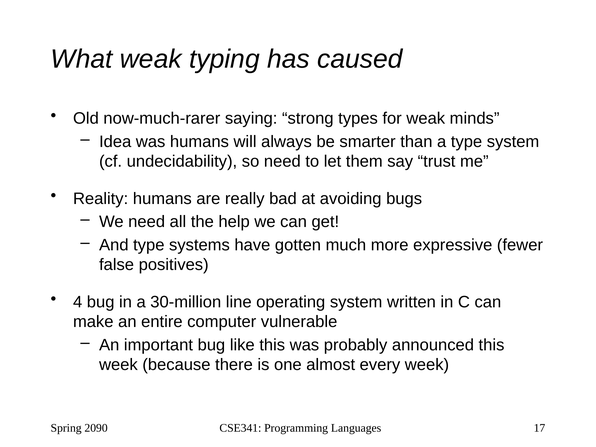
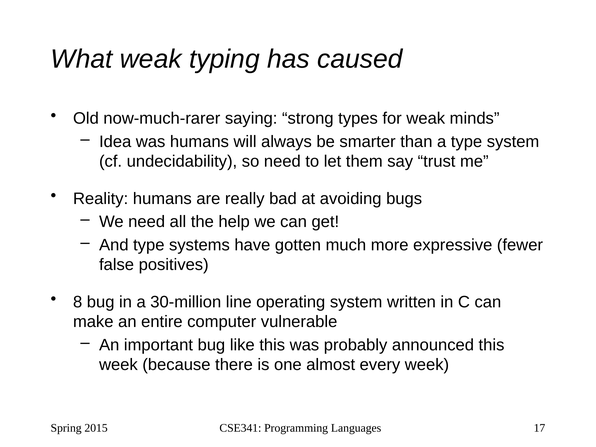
4: 4 -> 8
2090: 2090 -> 2015
